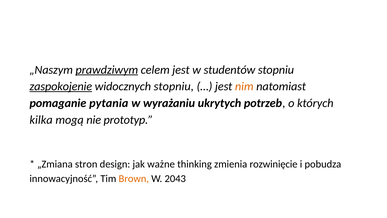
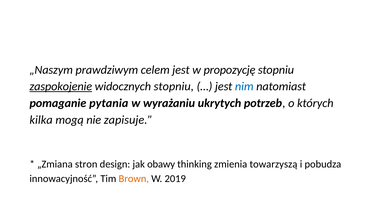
prawdziwym underline: present -> none
studentów: studentów -> propozycję
nim colour: orange -> blue
prototyp: prototyp -> zapisuje
ważne: ważne -> obawy
rozwinięcie: rozwinięcie -> towarzyszą
2043: 2043 -> 2019
